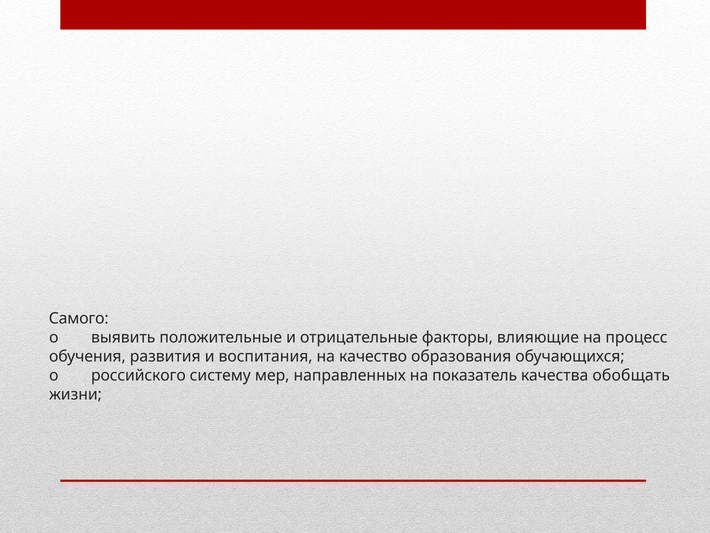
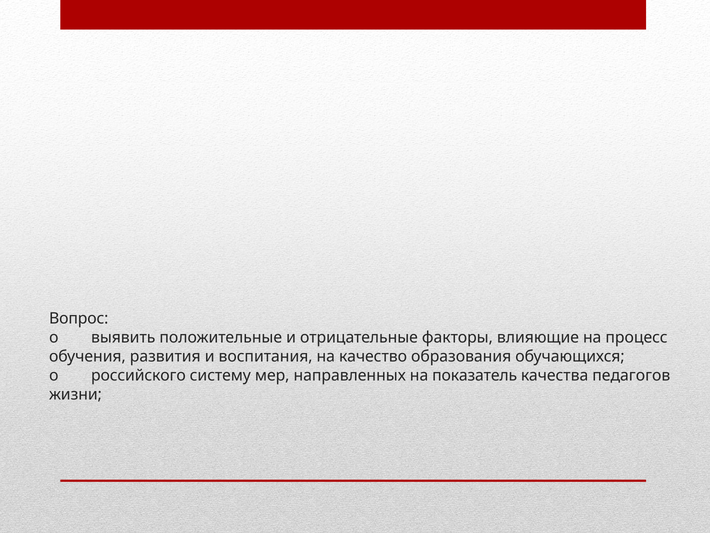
Самого: Самого -> Вопрос
обобщать: обобщать -> педагогов
